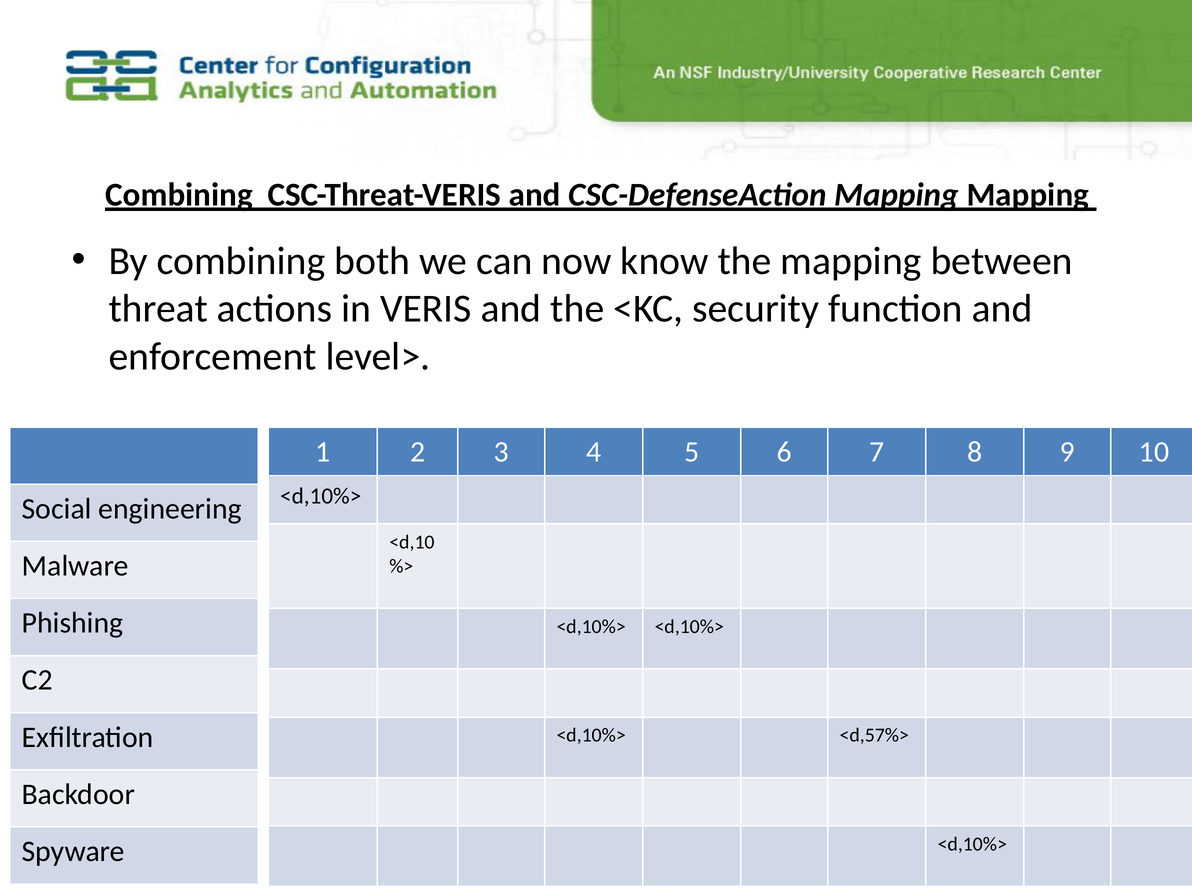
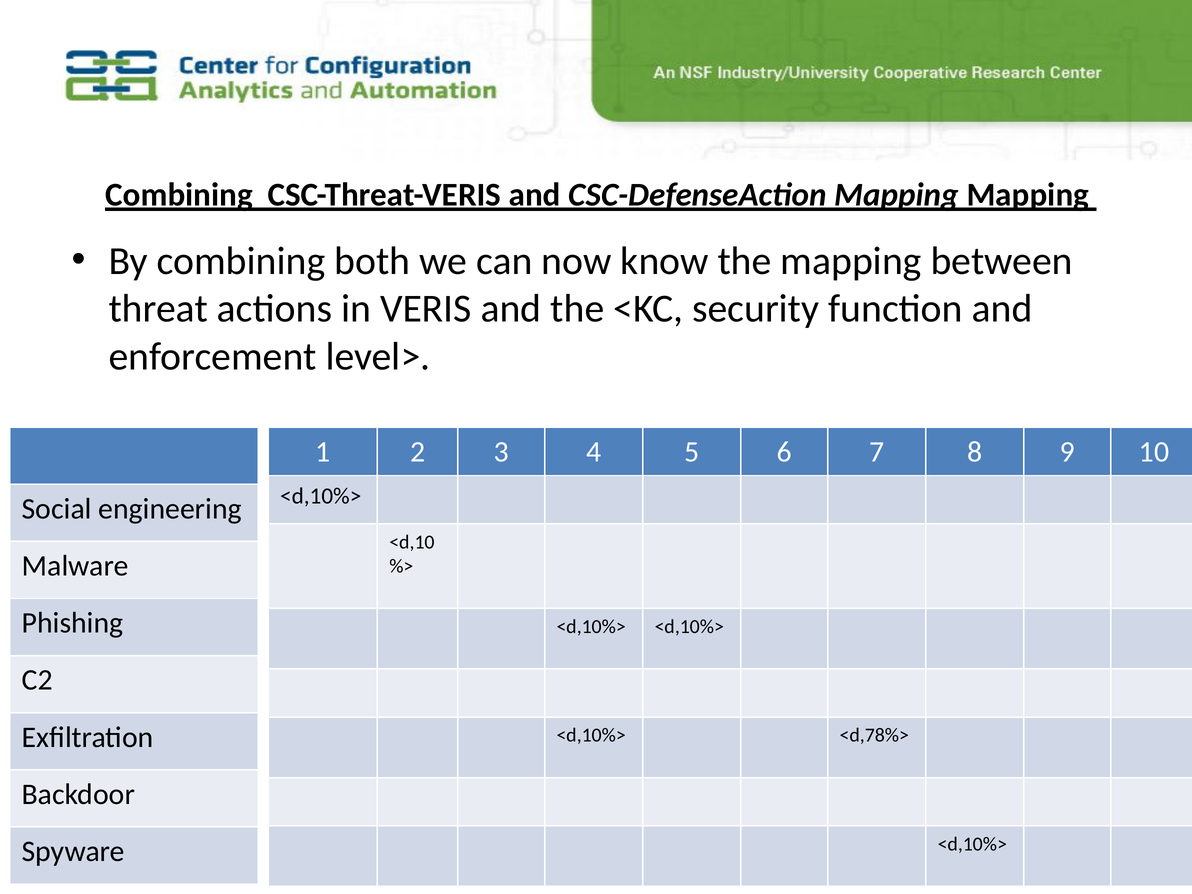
<d,57%>: <d,57%> -> <d,78%>
